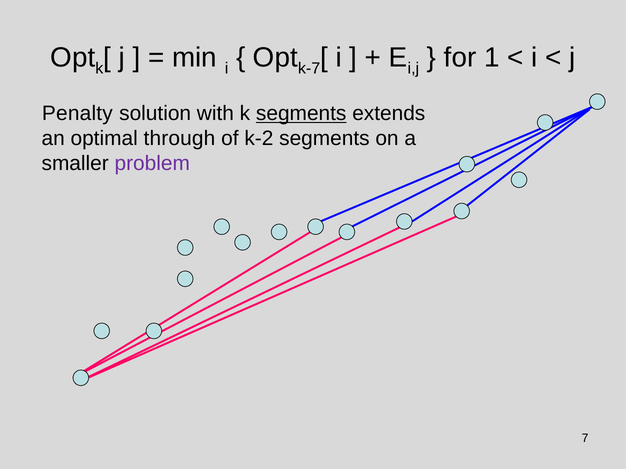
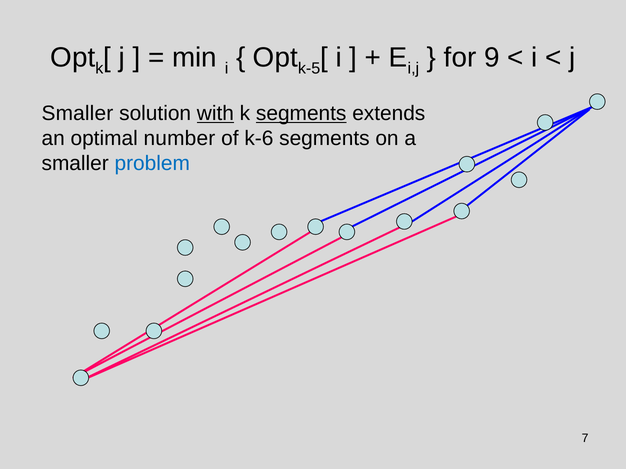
k-7: k-7 -> k-5
1: 1 -> 9
Penalty at (77, 114): Penalty -> Smaller
with underline: none -> present
through: through -> number
k-2: k-2 -> k-6
problem colour: purple -> blue
